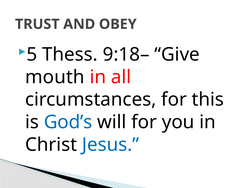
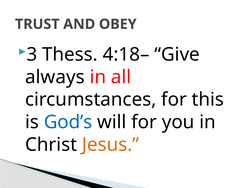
5: 5 -> 3
9:18–: 9:18– -> 4:18–
mouth: mouth -> always
Jesus colour: blue -> orange
